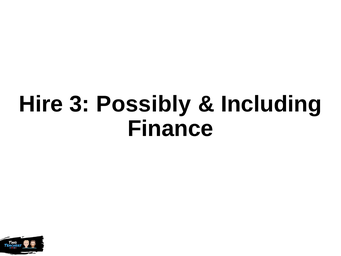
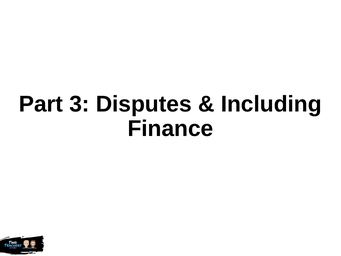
Hire: Hire -> Part
Possibly: Possibly -> Disputes
